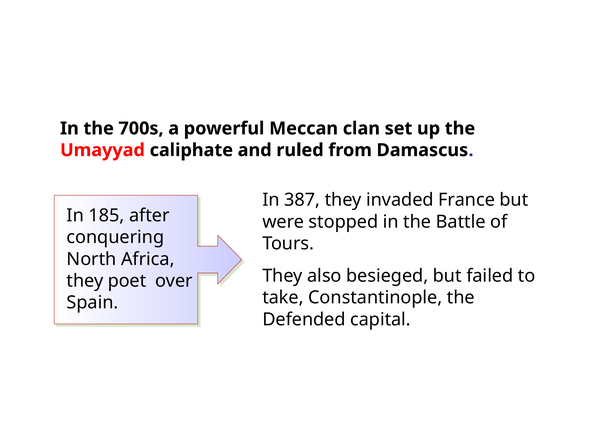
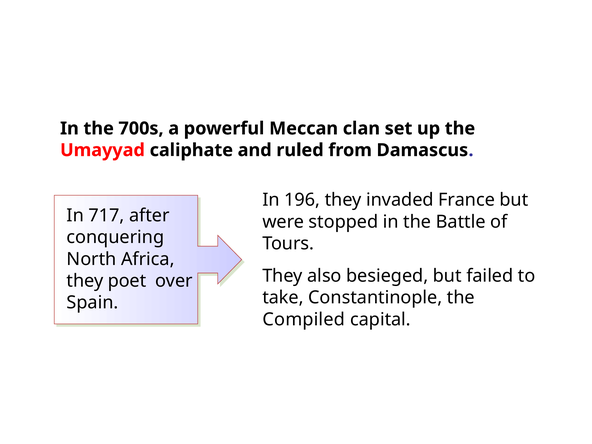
387: 387 -> 196
185: 185 -> 717
Defended: Defended -> Compiled
